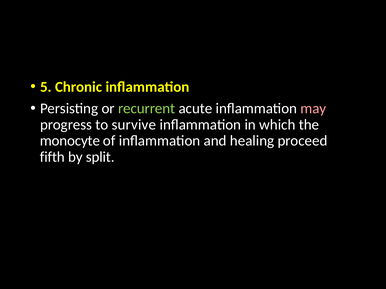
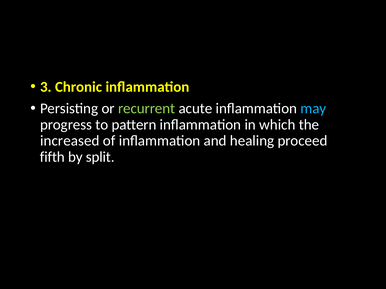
5: 5 -> 3
may colour: pink -> light blue
survive: survive -> pattern
monocyte: monocyte -> increased
